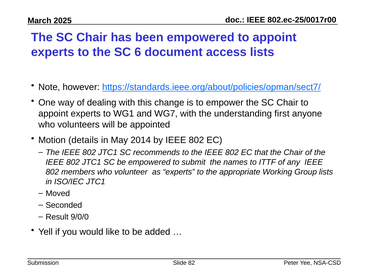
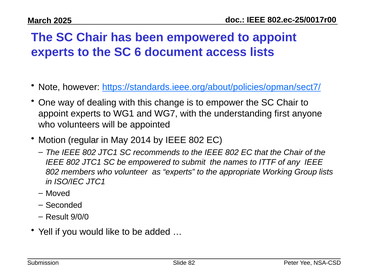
details: details -> regular
